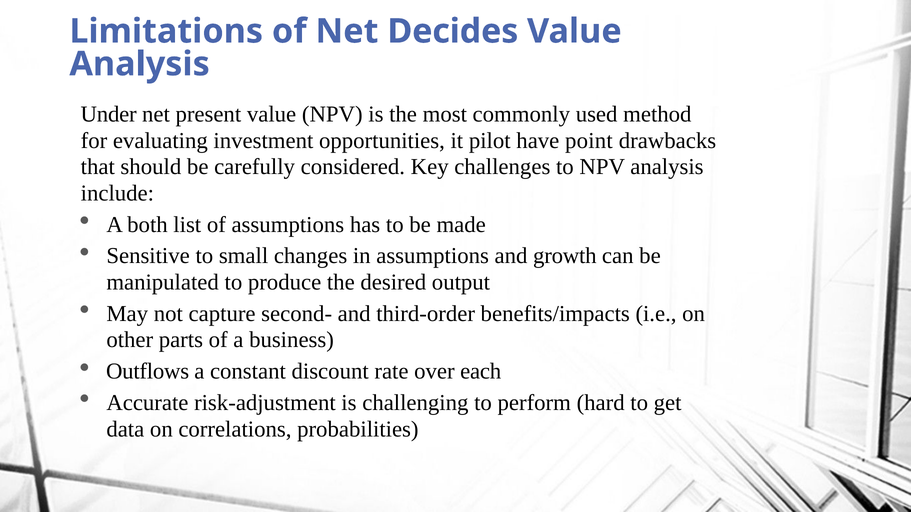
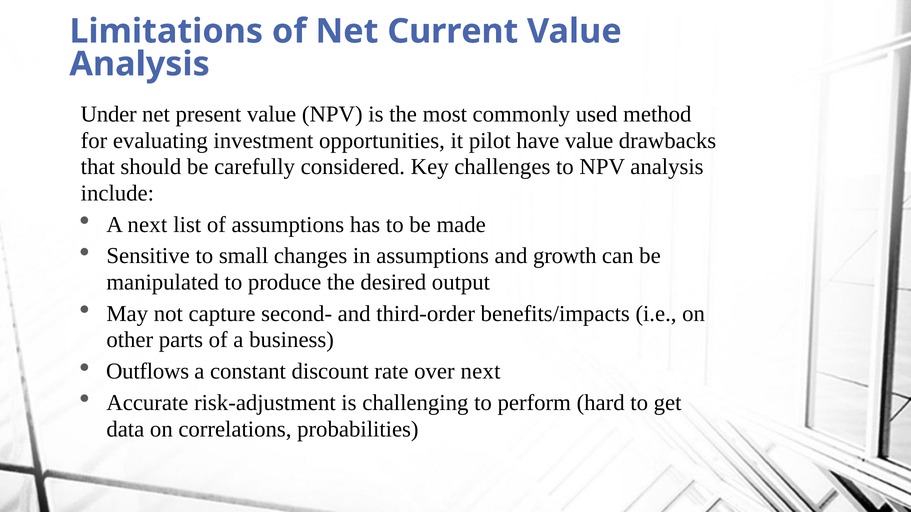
Decides: Decides -> Current
have point: point -> value
A both: both -> next
over each: each -> next
